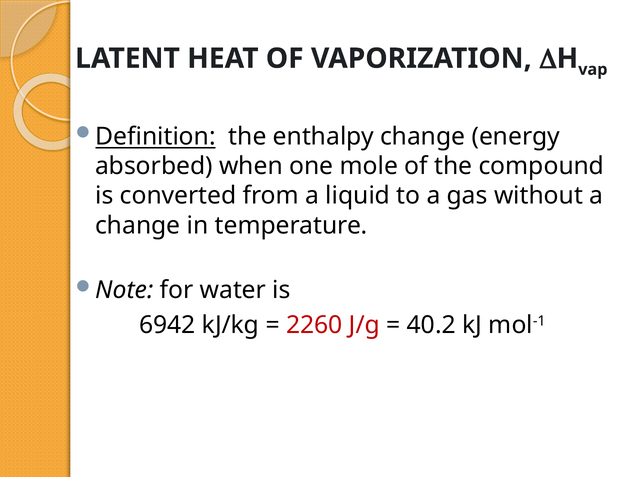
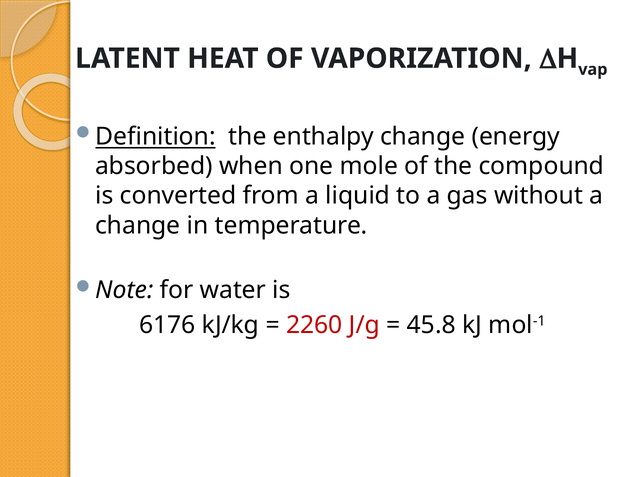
6942: 6942 -> 6176
40.2: 40.2 -> 45.8
